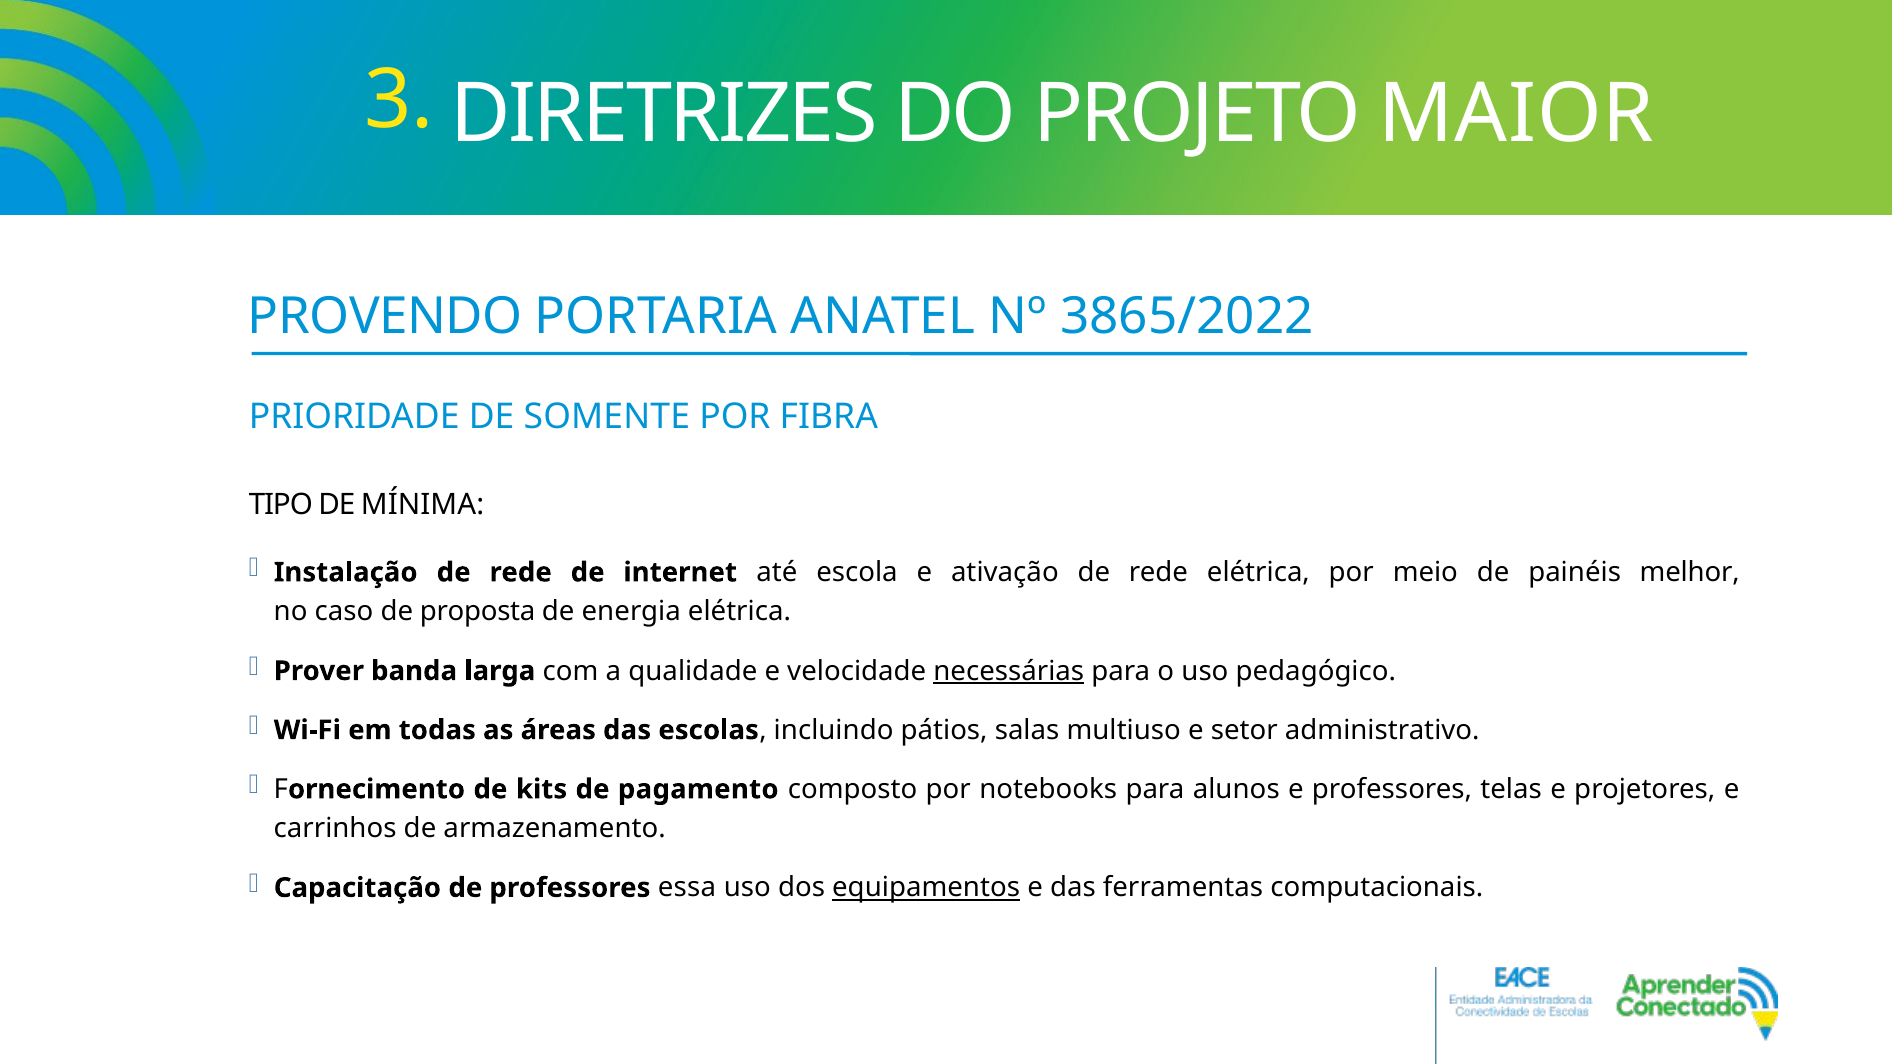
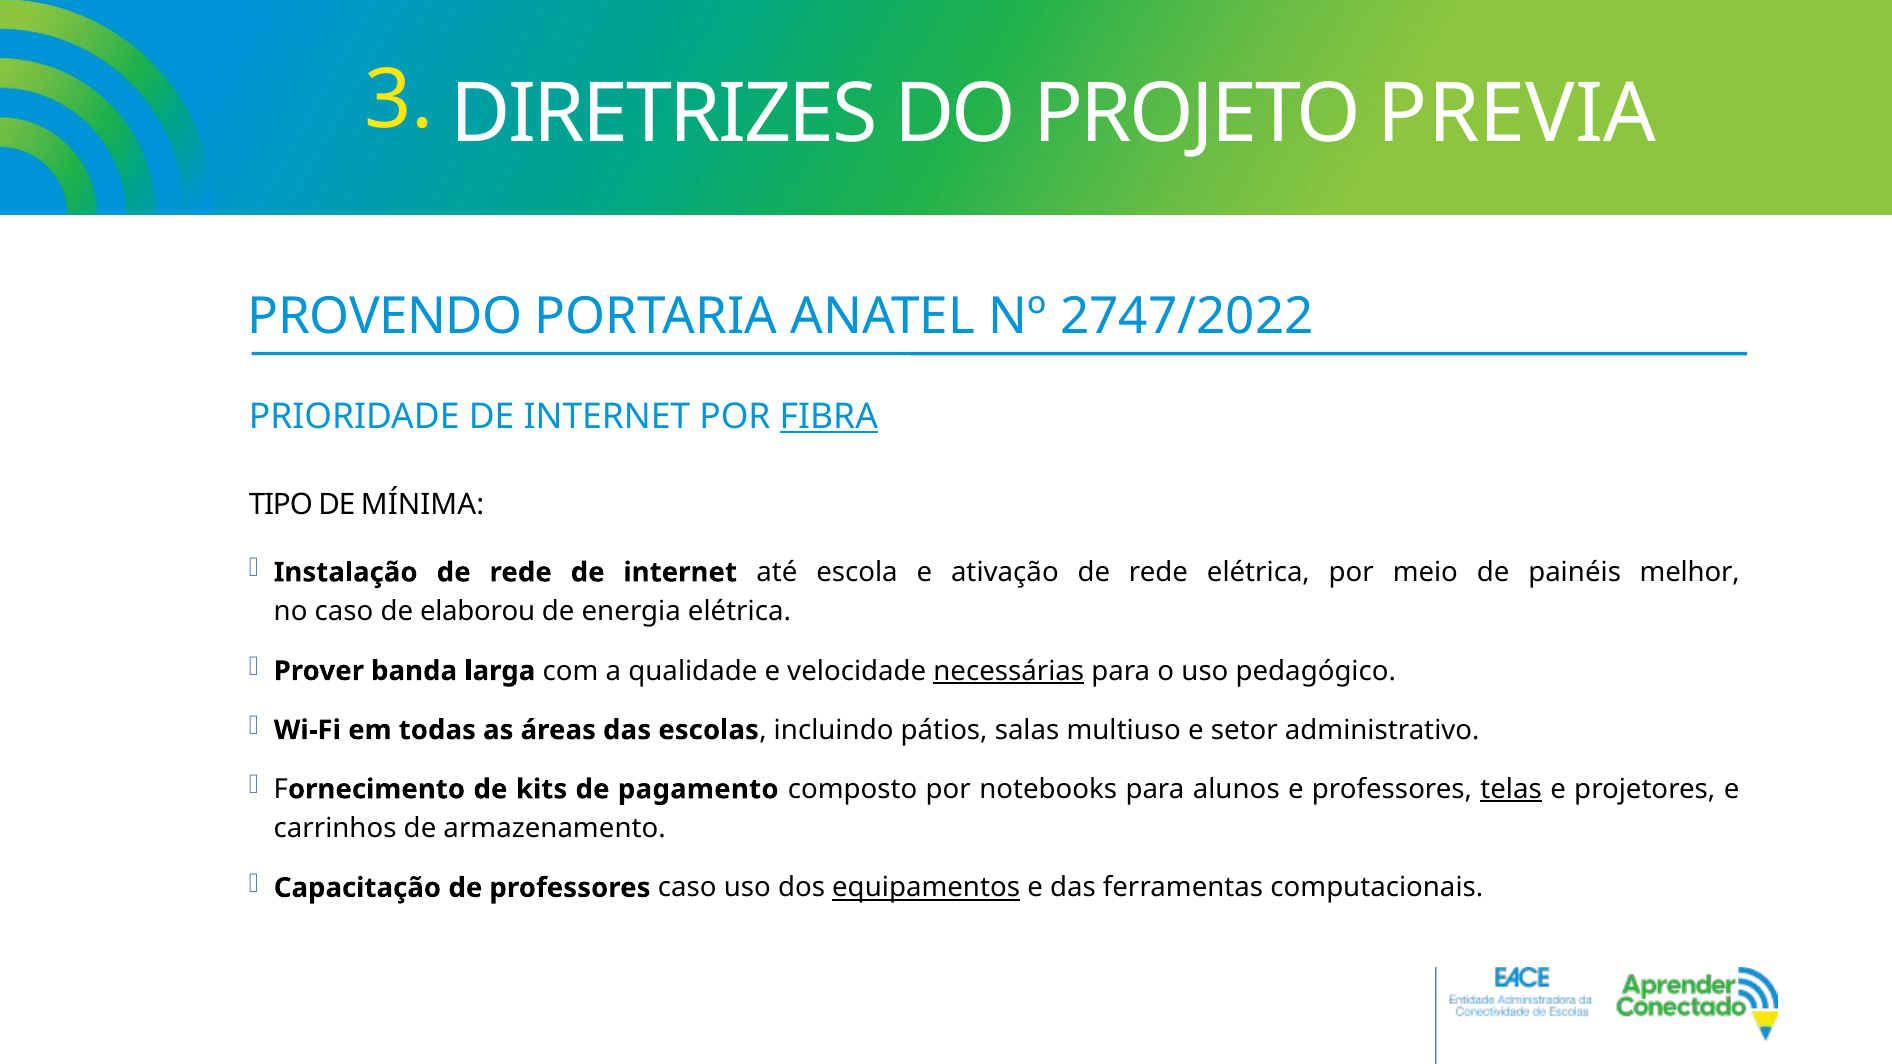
MAIOR: MAIOR -> PREVIA
3865/2022: 3865/2022 -> 2747/2022
PRIORIDADE DE SOMENTE: SOMENTE -> INTERNET
FIBRA underline: none -> present
proposta: proposta -> elaborou
telas underline: none -> present
professores essa: essa -> caso
